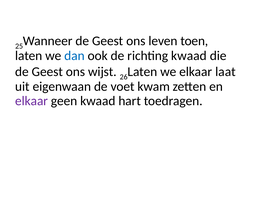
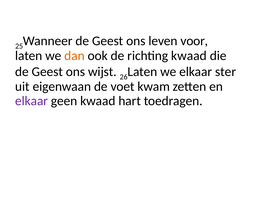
toen: toen -> voor
dan colour: blue -> orange
laat: laat -> ster
